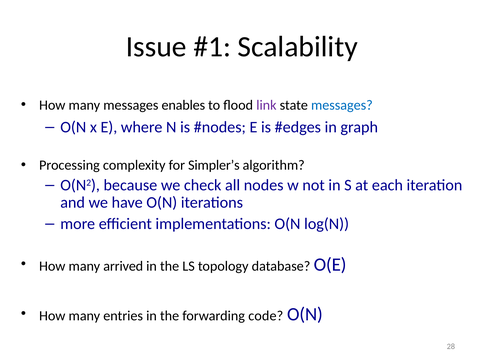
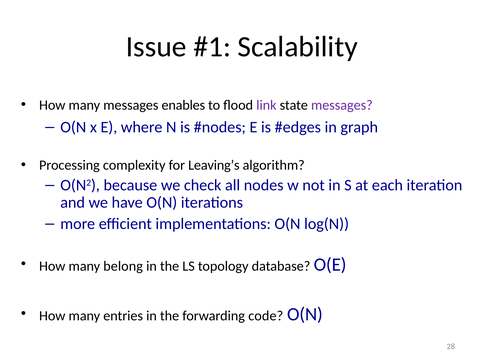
messages at (342, 105) colour: blue -> purple
Simpler’s: Simpler’s -> Leaving’s
arrived: arrived -> belong
